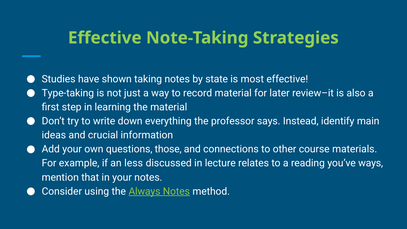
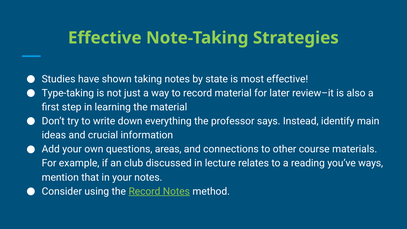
those: those -> areas
less: less -> club
the Always: Always -> Record
